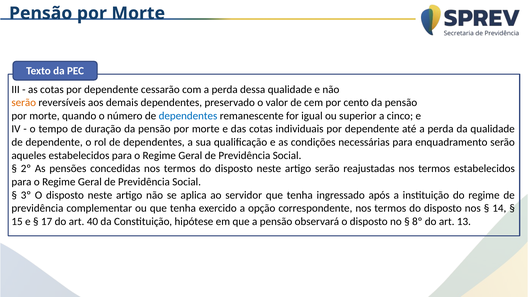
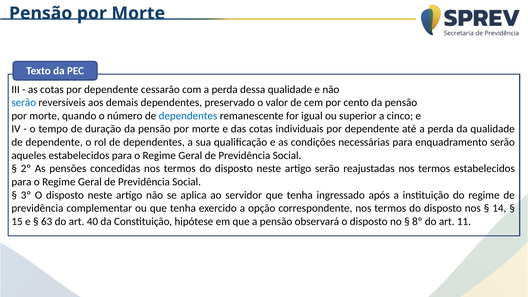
serão at (24, 103) colour: orange -> blue
17: 17 -> 63
13: 13 -> 11
